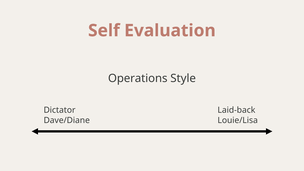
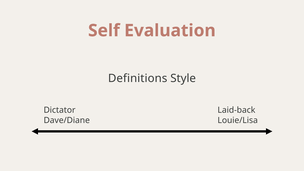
Operations: Operations -> Definitions
